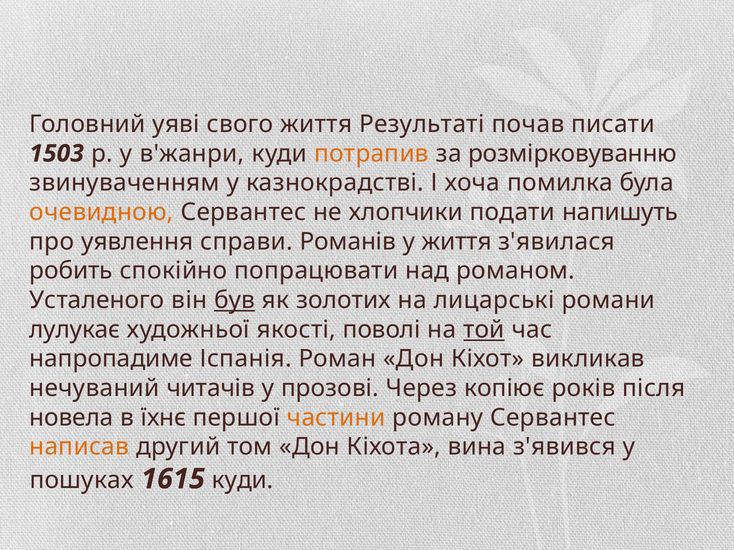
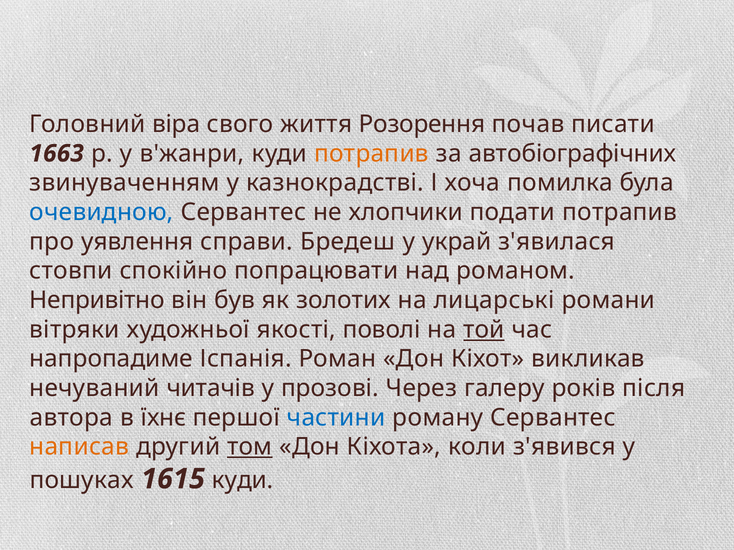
уяві: уяві -> віра
Результаті: Результаті -> Розорення
1503: 1503 -> 1663
розмірковуванню: розмірковуванню -> автобіографічних
очевидною colour: orange -> blue
подати напишуть: напишуть -> потрапив
Романів: Романів -> Бредеш
у життя: життя -> украй
робить: робить -> стовпи
Усталеного: Усталеного -> Непривітно
був underline: present -> none
лулукає: лулукає -> вітряки
копіює: копіює -> галеру
новела: новела -> автора
частини colour: orange -> blue
том underline: none -> present
вина: вина -> коли
